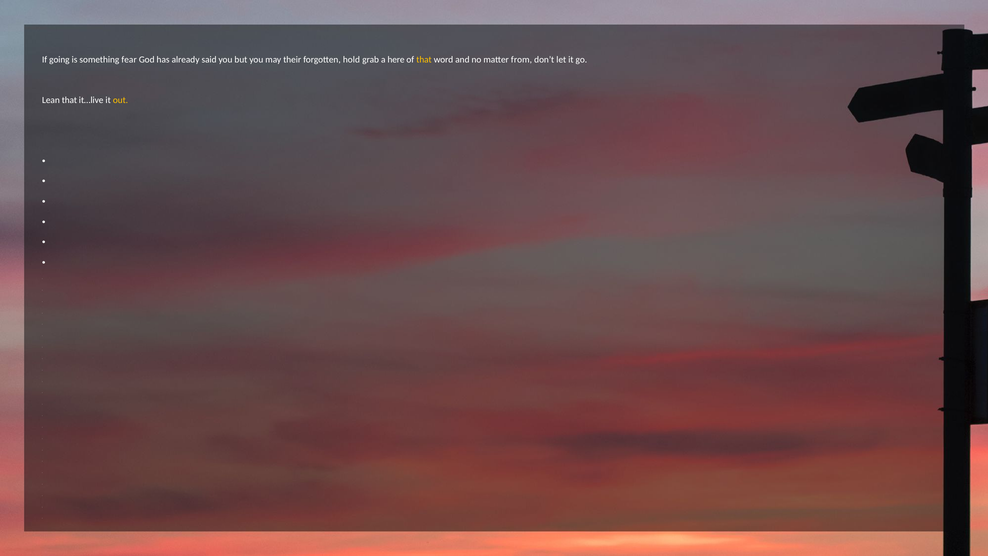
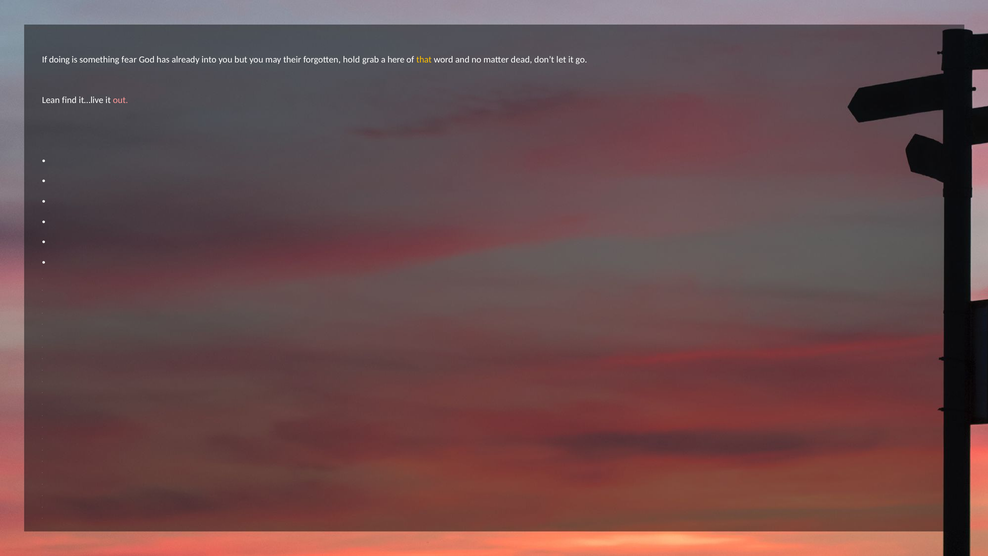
going: going -> doing
said: said -> into
from: from -> dead
Lean that: that -> find
out colour: yellow -> pink
